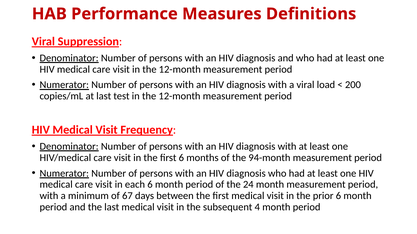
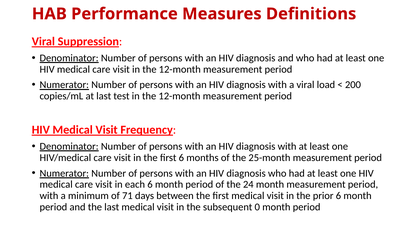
94-month: 94-month -> 25-month
67: 67 -> 71
4: 4 -> 0
